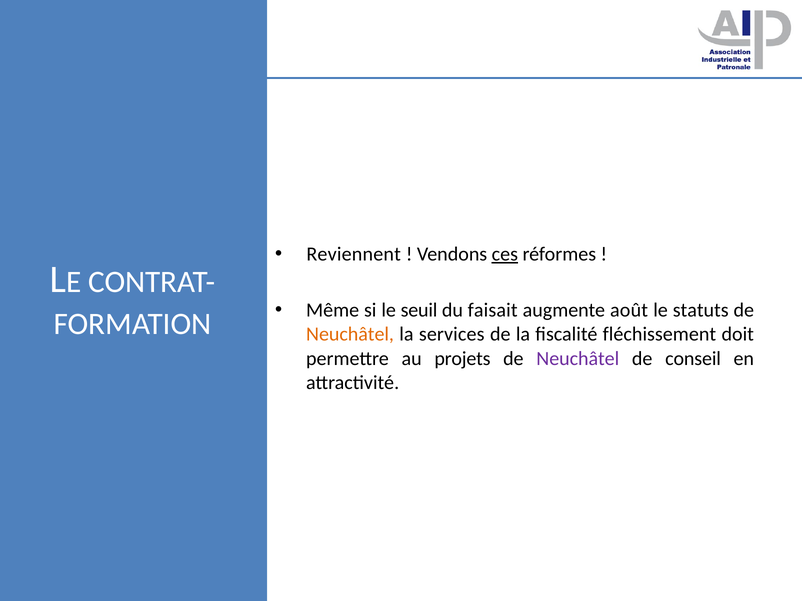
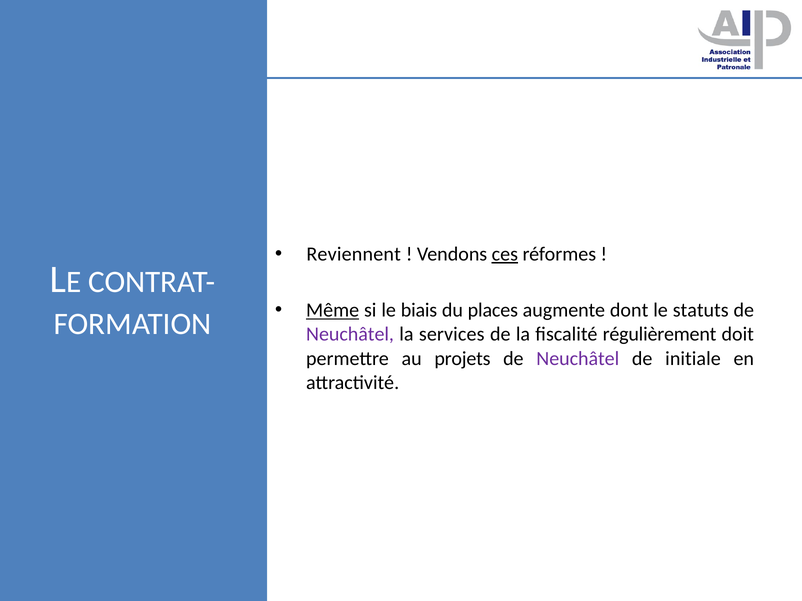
Même underline: none -> present
seuil: seuil -> biais
faisait: faisait -> places
août: août -> dont
Neuchâtel at (350, 335) colour: orange -> purple
fléchissement: fléchissement -> régulièrement
conseil: conseil -> initiale
